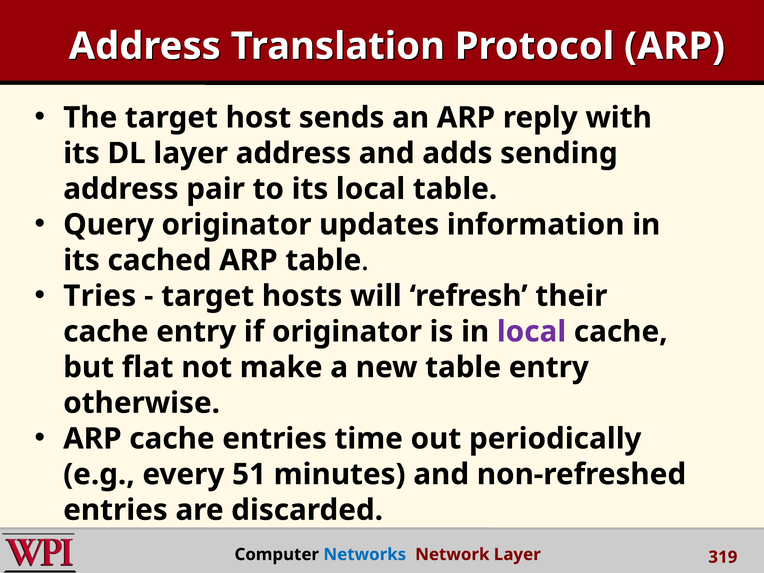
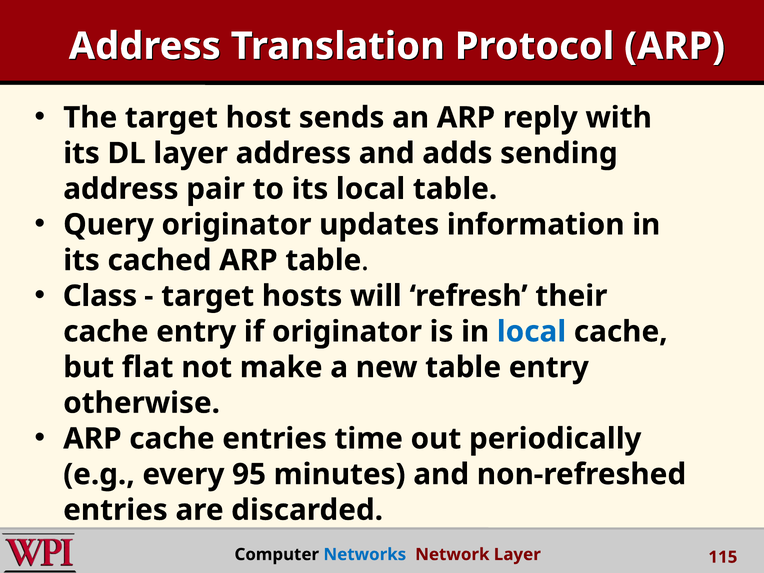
Tries: Tries -> Class
local at (531, 332) colour: purple -> blue
51: 51 -> 95
319: 319 -> 115
